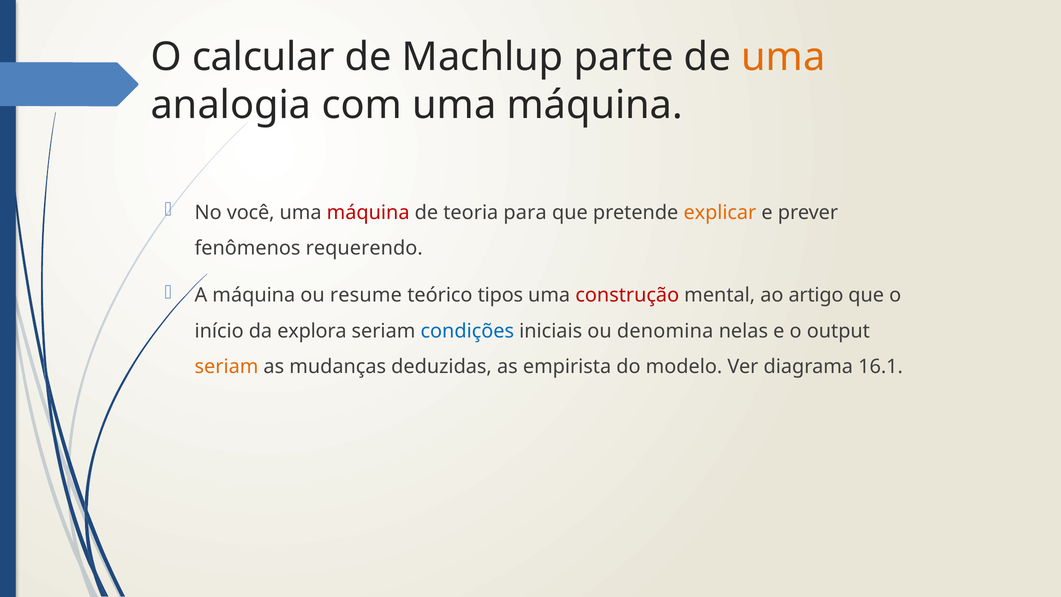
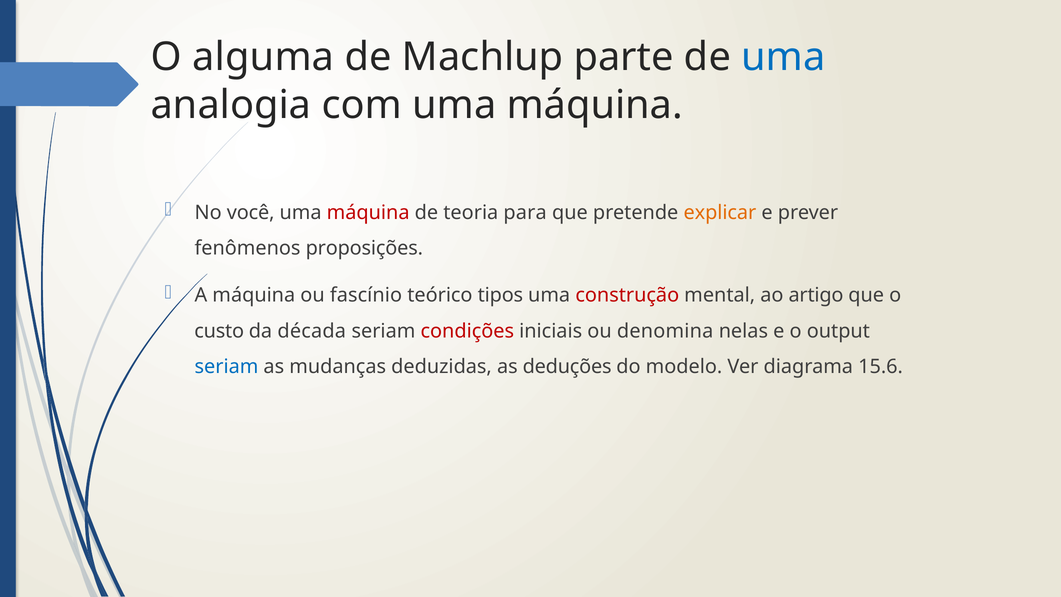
calcular: calcular -> alguma
uma at (783, 57) colour: orange -> blue
requerendo: requerendo -> proposições
resume: resume -> fascínio
início: início -> custo
explora: explora -> década
condições colour: blue -> red
seriam at (226, 367) colour: orange -> blue
empirista: empirista -> deduções
16.1: 16.1 -> 15.6
